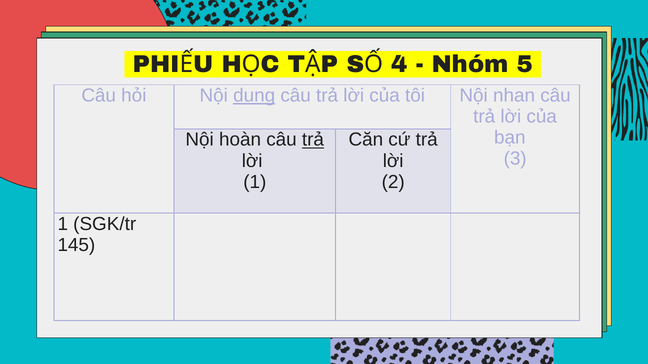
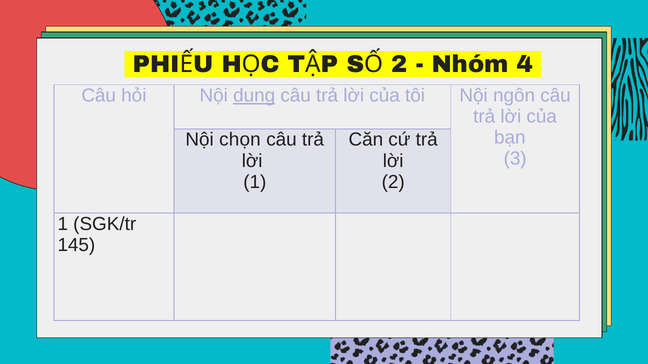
4 at (399, 64): 4 -> 2
5: 5 -> 4
nhan: nhan -> ngôn
hoàn: hoàn -> chọn
trả at (313, 140) underline: present -> none
